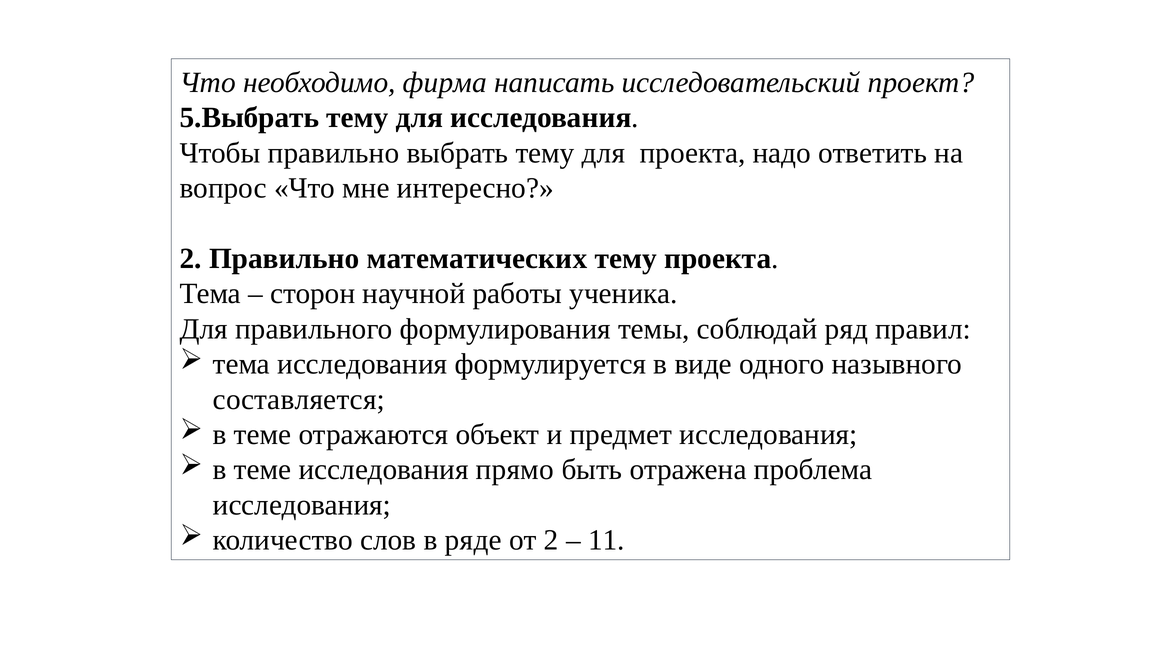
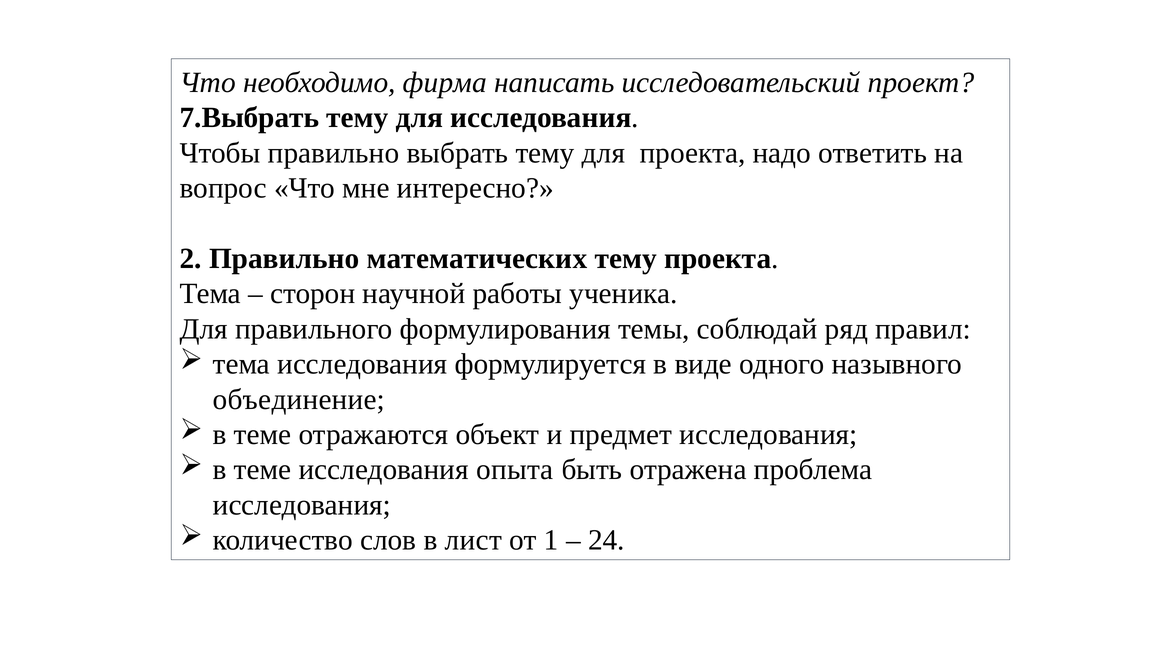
5.Выбрать: 5.Выбрать -> 7.Выбрать
составляется: составляется -> объединение
прямо: прямо -> опыта
ряде: ряде -> лист
от 2: 2 -> 1
11: 11 -> 24
